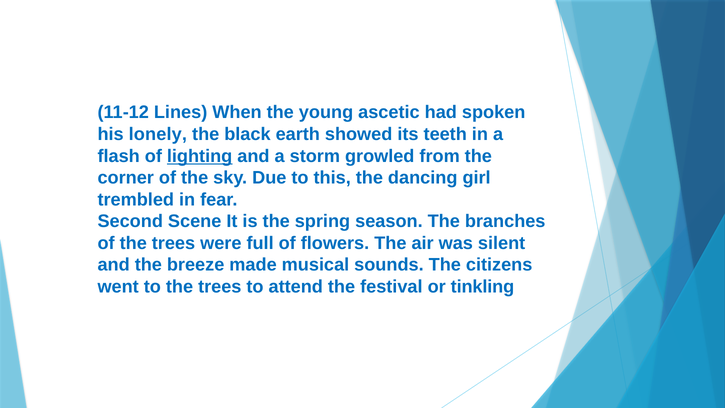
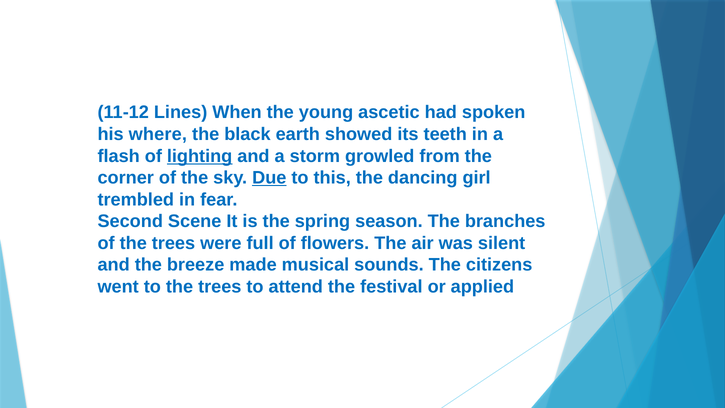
lonely: lonely -> where
Due underline: none -> present
tinkling: tinkling -> applied
